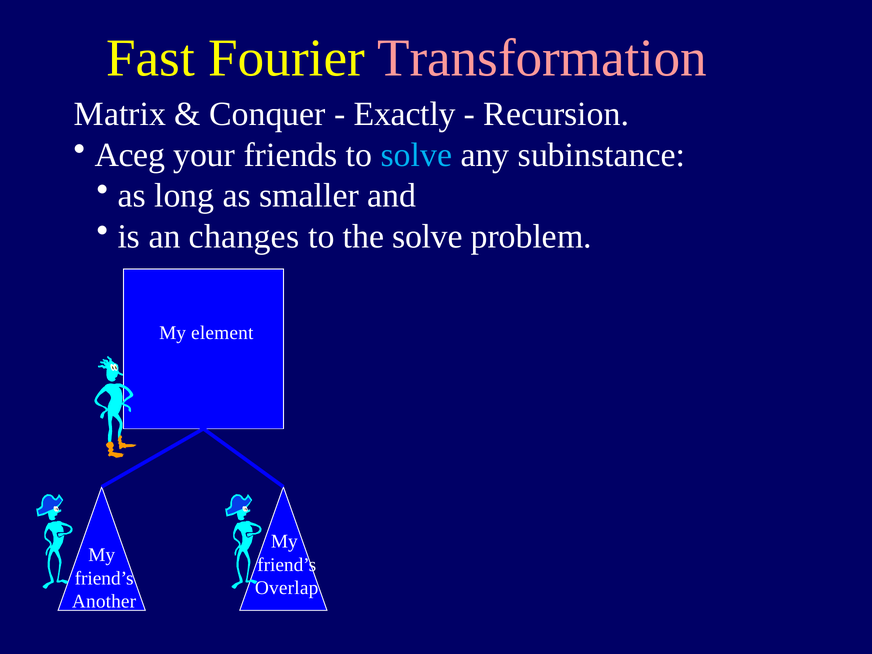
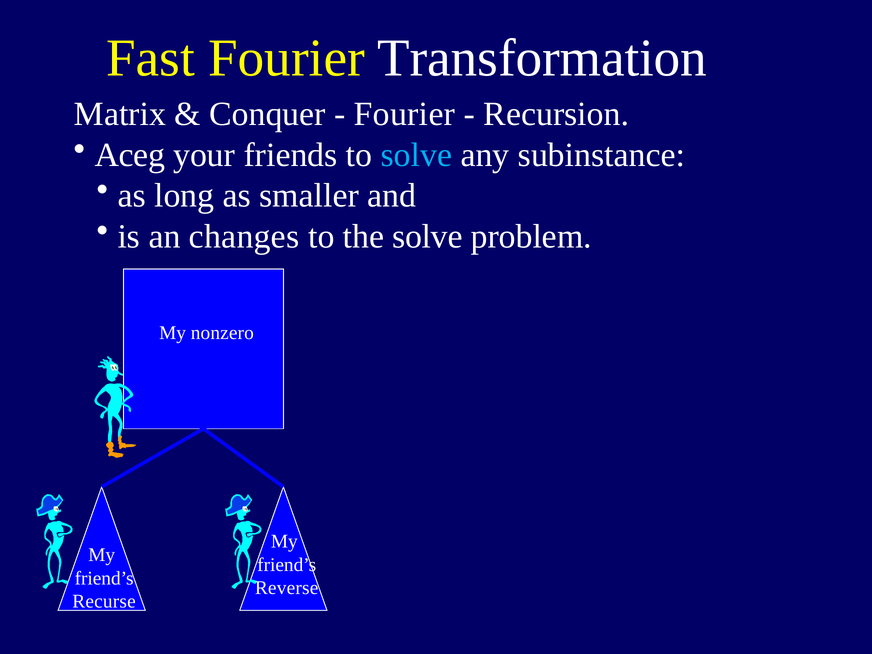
Transformation colour: pink -> white
Exactly at (405, 114): Exactly -> Fourier
element: element -> nonzero
Overlap: Overlap -> Reverse
Another: Another -> Recurse
